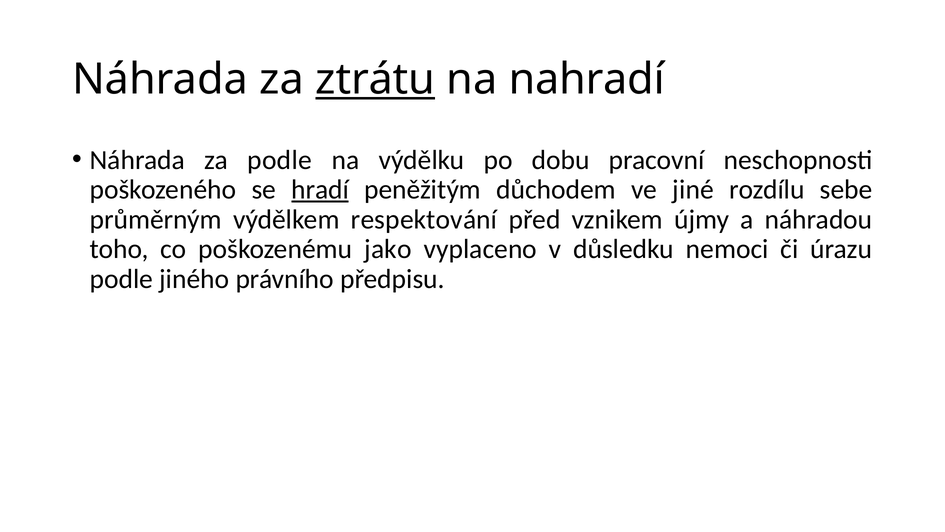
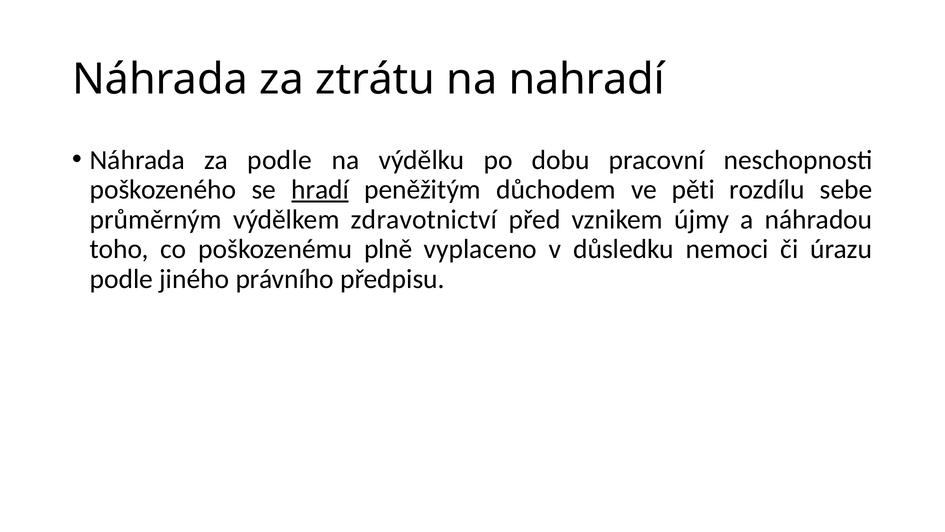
ztrátu underline: present -> none
jiné: jiné -> pěti
respektování: respektování -> zdravotnictví
jako: jako -> plně
